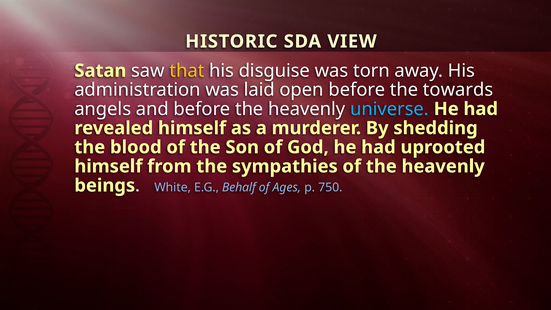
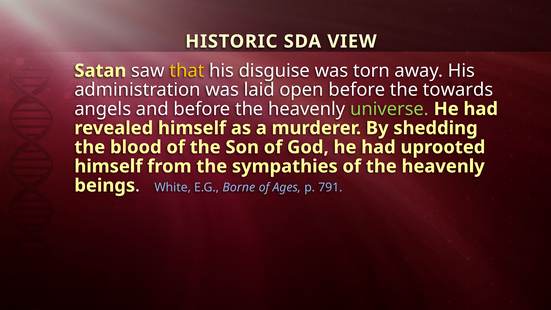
universe colour: light blue -> light green
Behalf: Behalf -> Borne
750: 750 -> 791
